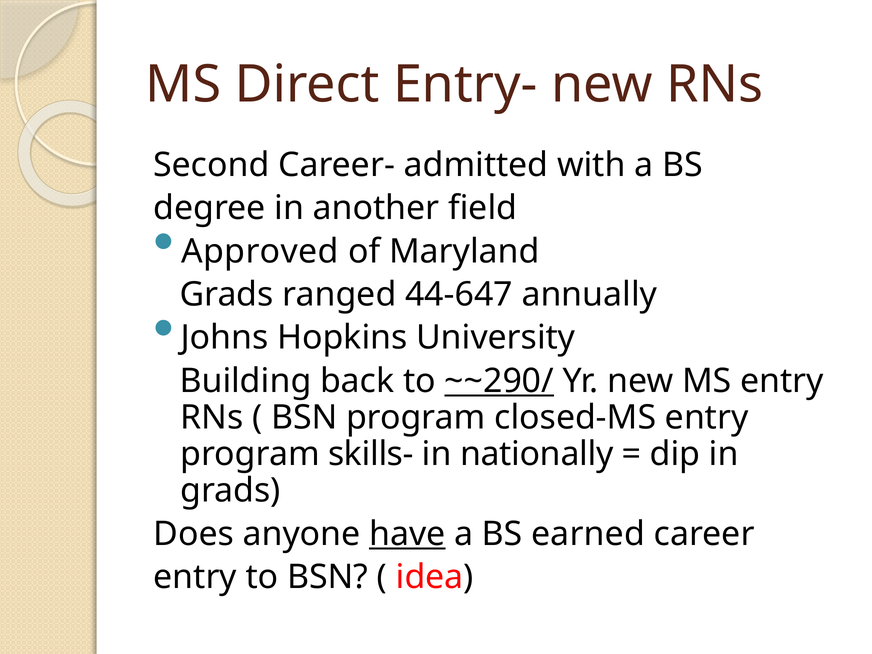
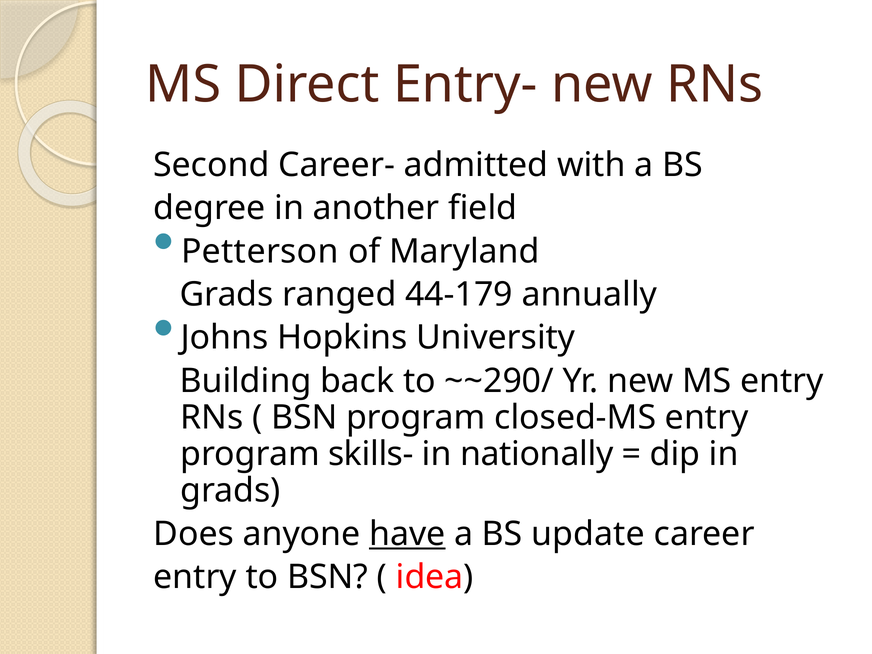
Approved: Approved -> Petterson
44-647: 44-647 -> 44-179
~~290/ underline: present -> none
earned: earned -> update
